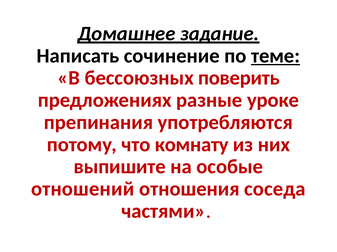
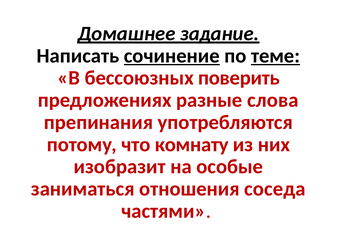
сочинение underline: none -> present
уроке: уроке -> слова
выпишите: выпишите -> изобразит
отношений: отношений -> заниматься
